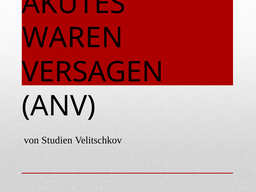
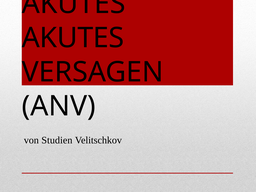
WAREN at (73, 38): WAREN -> AKUTES
